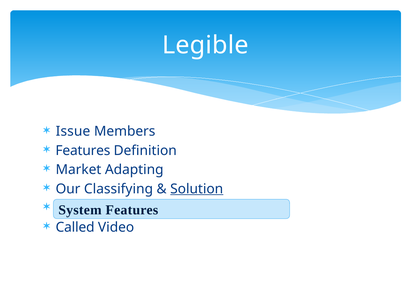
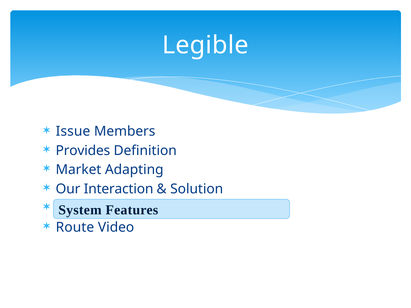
Features at (83, 151): Features -> Provides
Classifying: Classifying -> Interaction
Solution underline: present -> none
Called: Called -> Route
